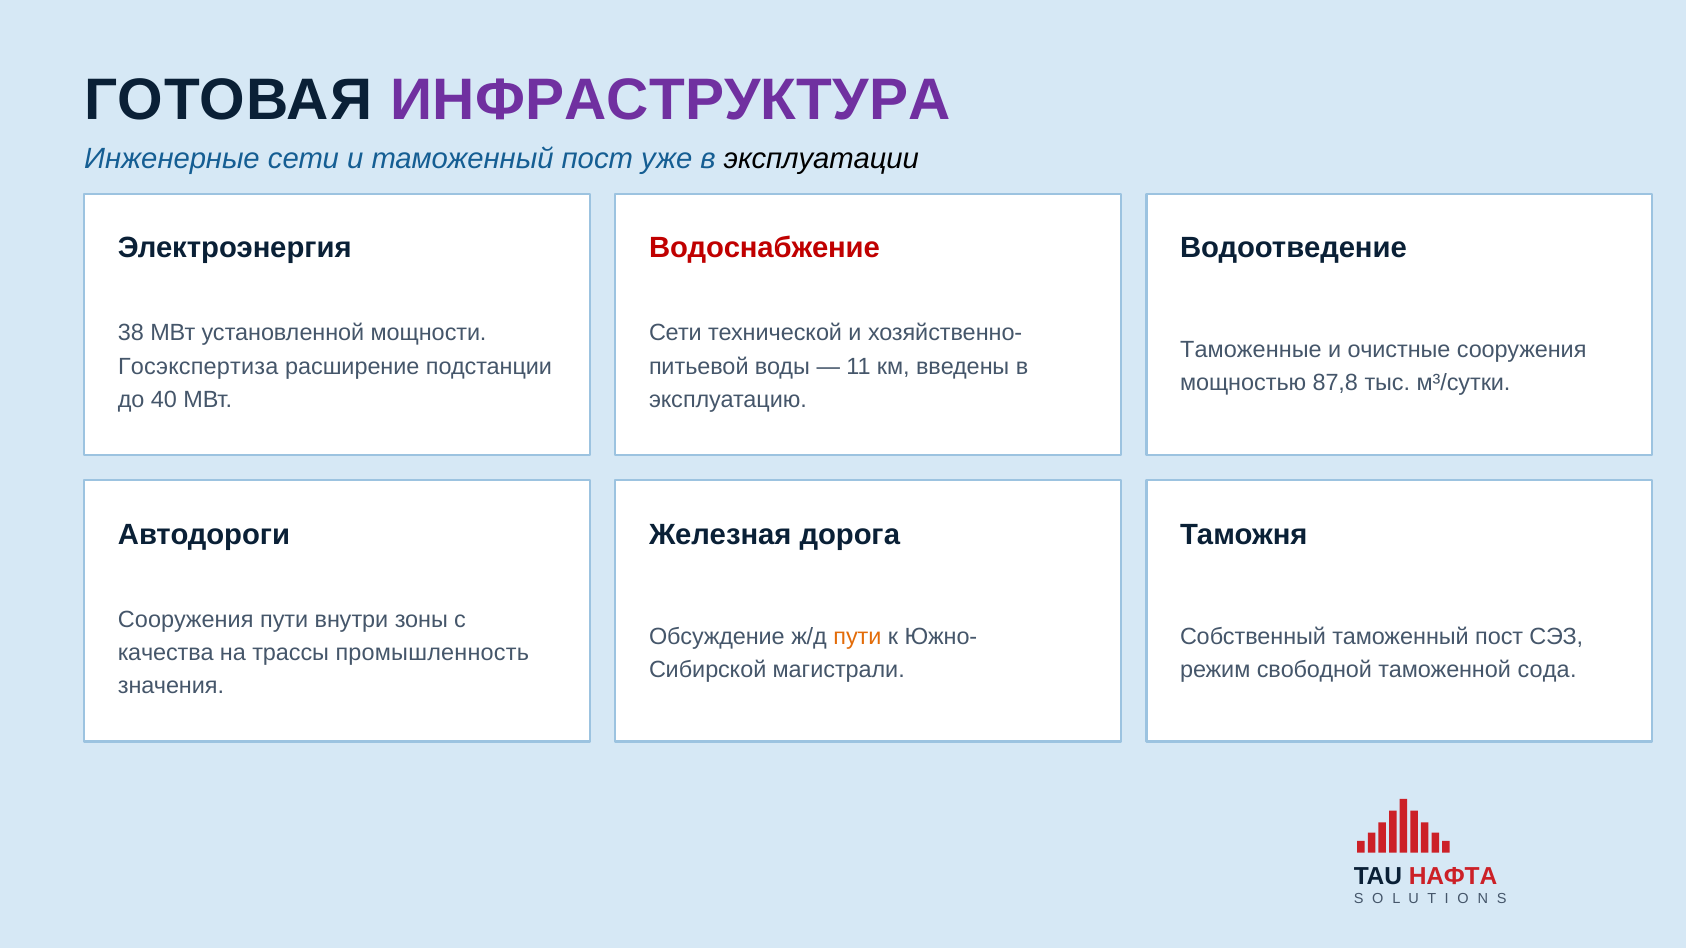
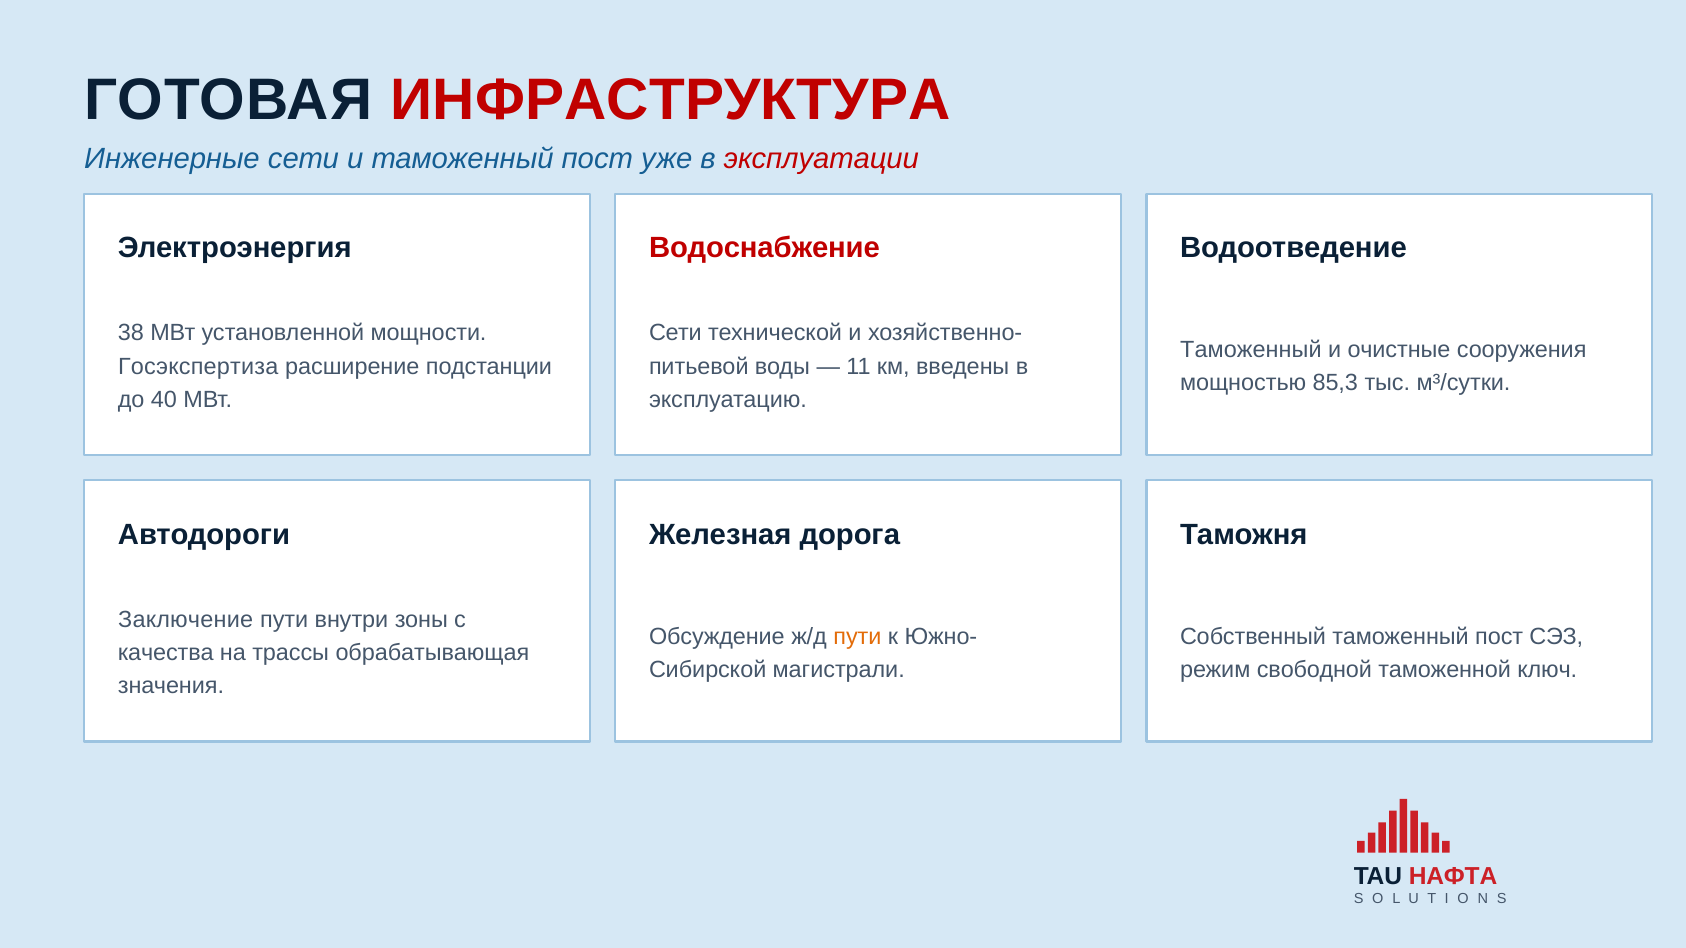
ИНФРАСТРУКТУРА colour: purple -> red
эксплуатации colour: black -> red
Таможенные at (1251, 350): Таможенные -> Таможенный
87,8: 87,8 -> 85,3
Сооружения at (186, 620): Сооружения -> Заключение
промышленность: промышленность -> обрабатывающая
сода: сода -> ключ
